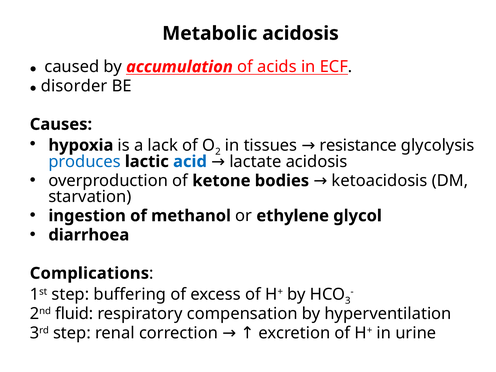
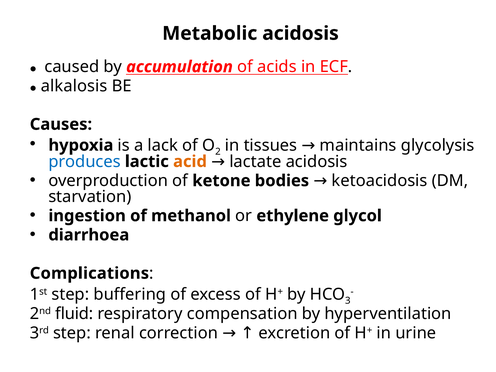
disorder: disorder -> alkalosis
resistance: resistance -> maintains
acid colour: blue -> orange
